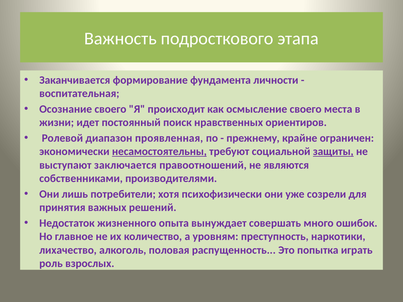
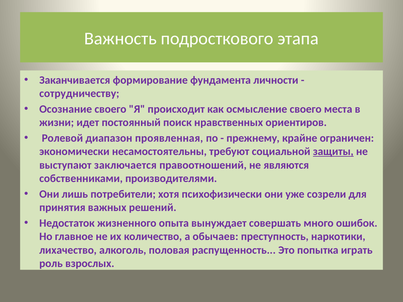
воспитательная: воспитательная -> сотрудничеству
несамостоятельны underline: present -> none
уровням: уровням -> обычаев
